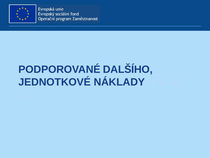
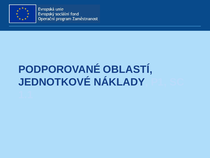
DALŠÍHO: DALŠÍHO -> OBLASTÍ
